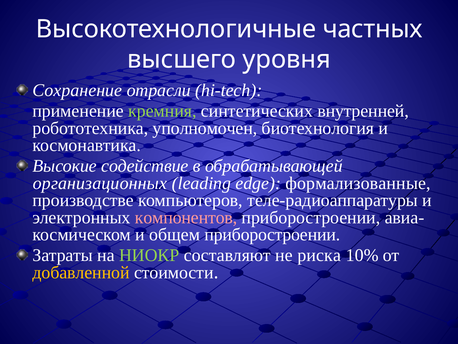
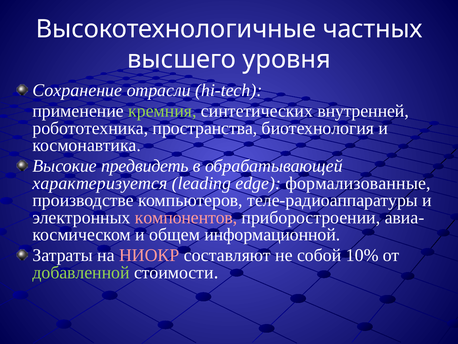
уполномочен: уполномочен -> пространства
содействие: содействие -> предвидеть
организационных: организационных -> характеризуется
общем приборостроении: приборостроении -> информационной
НИОКР colour: light green -> pink
риска: риска -> собой
добавленной colour: yellow -> light green
